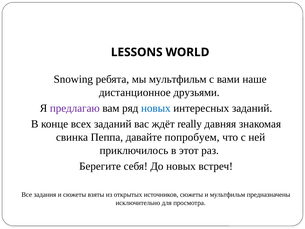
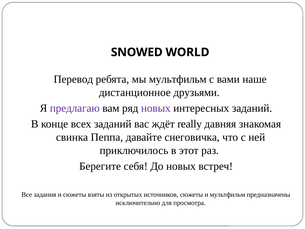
LESSONS: LESSONS -> SNOWED
Snowing: Snowing -> Перевод
новых at (156, 108) colour: blue -> purple
попробуем: попробуем -> снеговичка
